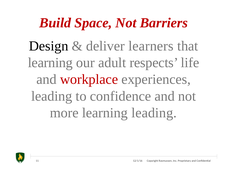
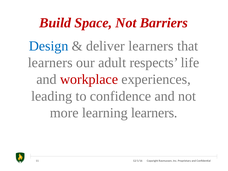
Design colour: black -> blue
learning at (50, 63): learning -> learners
learning leading: leading -> learners
